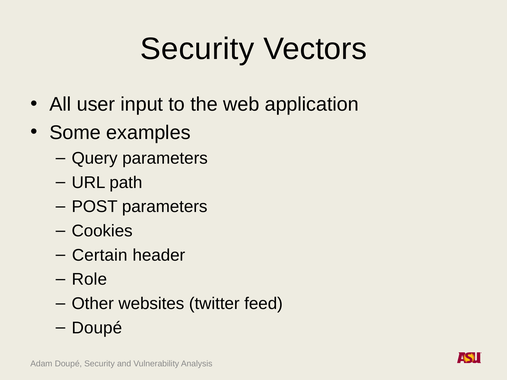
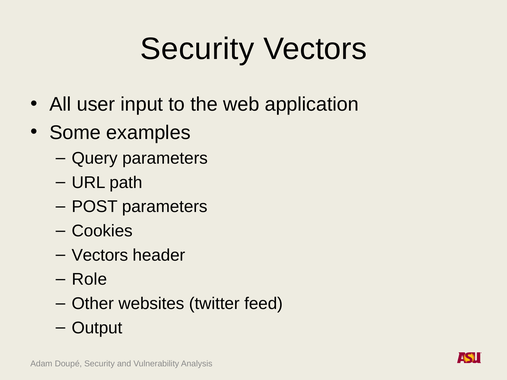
Certain at (100, 255): Certain -> Vectors
Doupé at (97, 328): Doupé -> Output
